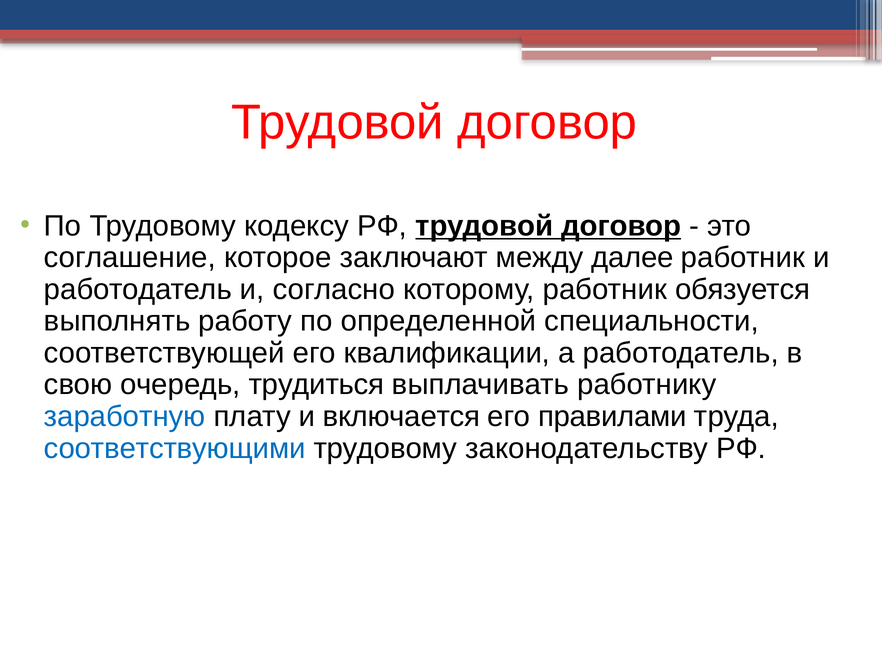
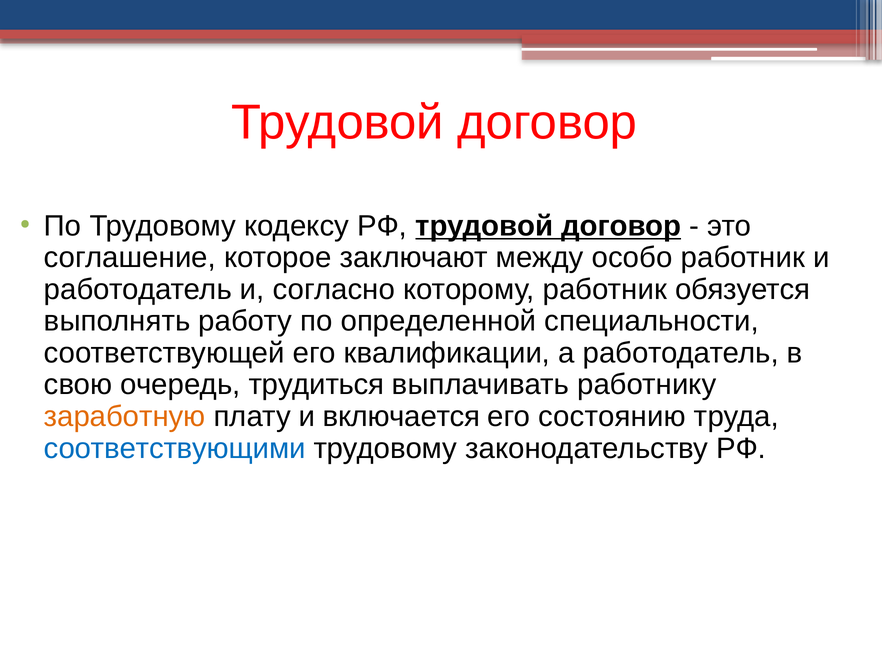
далее: далее -> особо
заработную colour: blue -> orange
правилами: правилами -> состоянию
